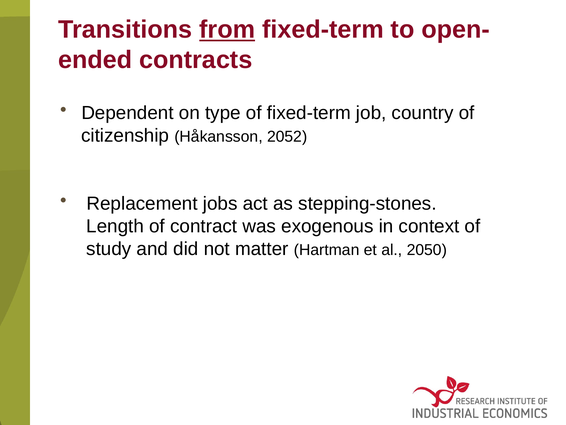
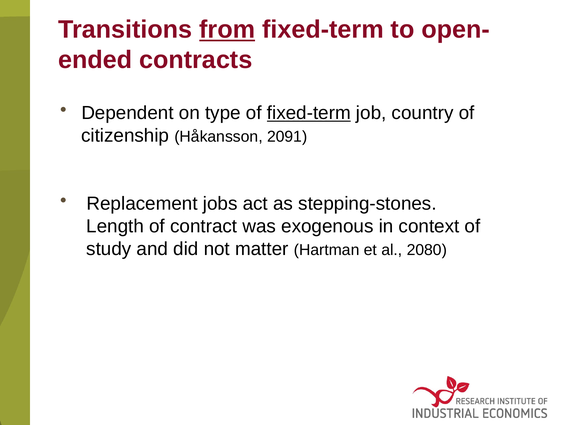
fixed-term at (309, 113) underline: none -> present
2052: 2052 -> 2091
2050: 2050 -> 2080
